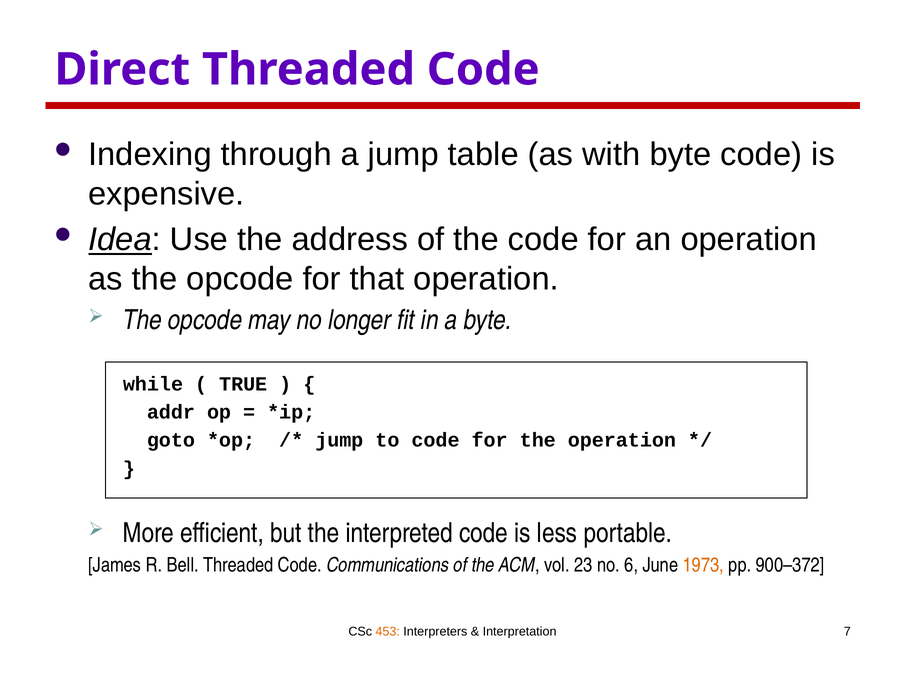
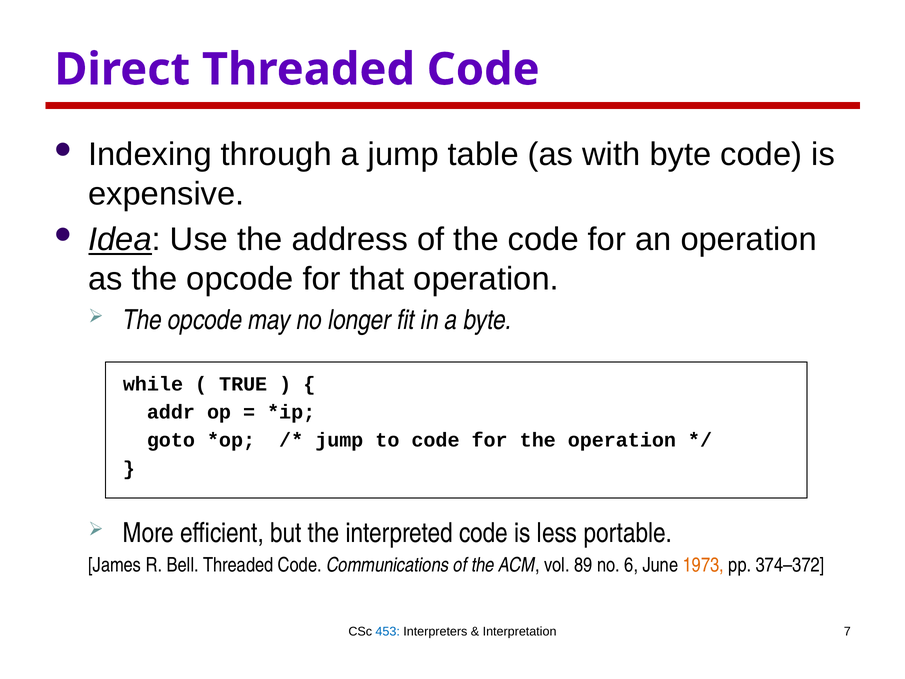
23: 23 -> 89
900–372: 900–372 -> 374–372
453 colour: orange -> blue
